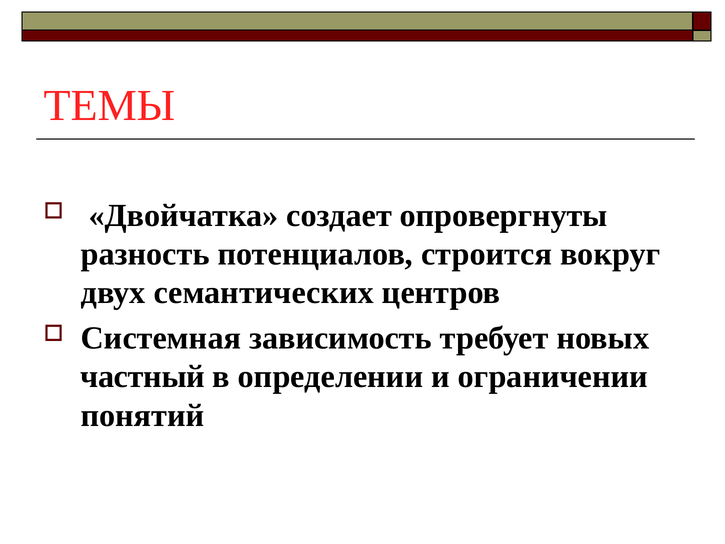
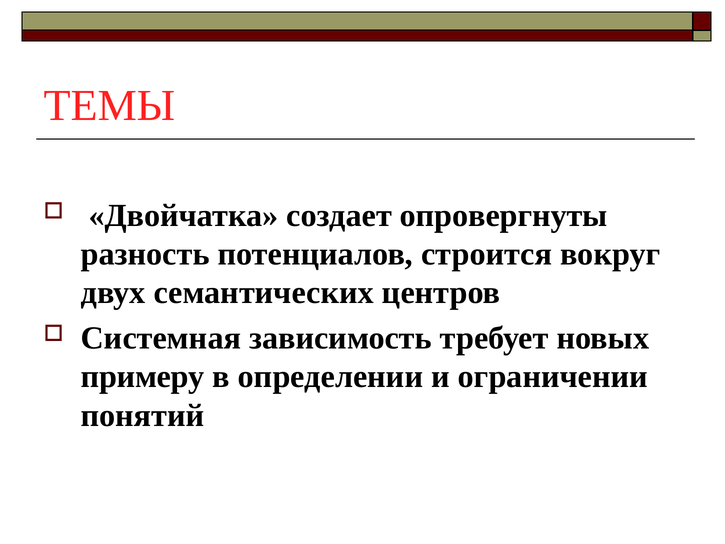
частный: частный -> примеру
